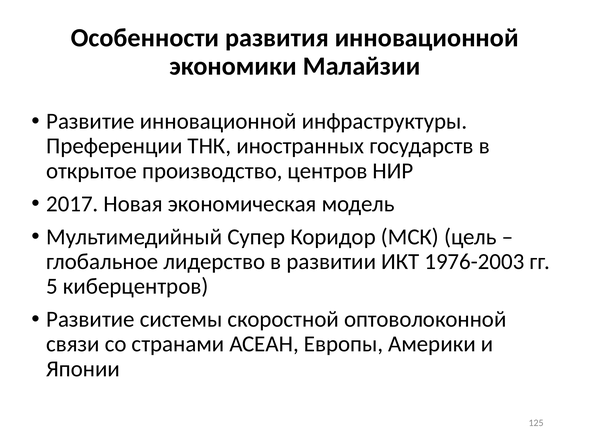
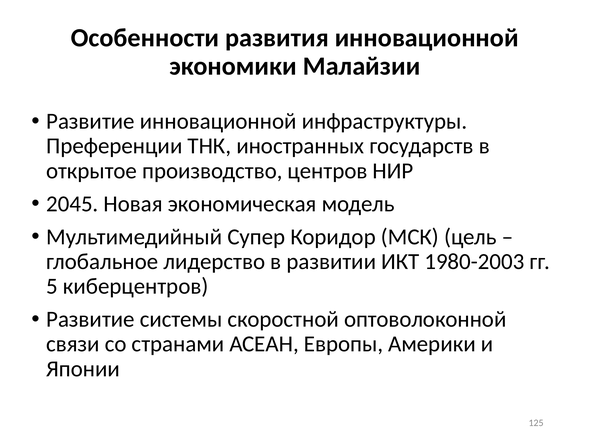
2017: 2017 -> 2045
1976-2003: 1976-2003 -> 1980-2003
